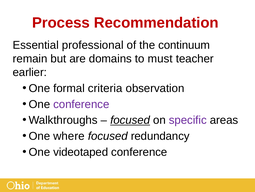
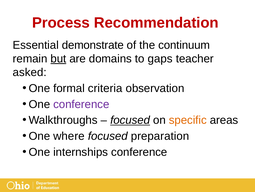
professional: professional -> demonstrate
but underline: none -> present
must: must -> gaps
earlier: earlier -> asked
specific colour: purple -> orange
redundancy: redundancy -> preparation
videotaped: videotaped -> internships
